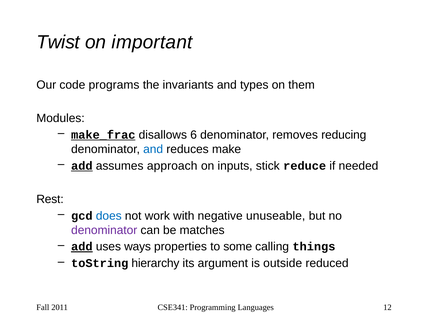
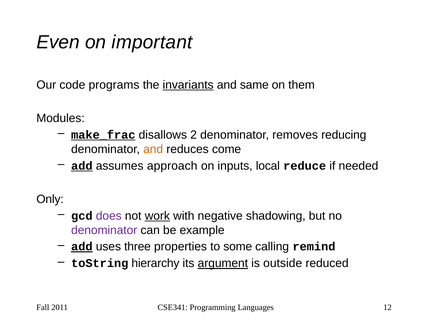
Twist: Twist -> Even
invariants underline: none -> present
types: types -> same
6: 6 -> 2
and at (153, 149) colour: blue -> orange
make: make -> come
stick: stick -> local
Rest: Rest -> Only
does colour: blue -> purple
work underline: none -> present
unuseable: unuseable -> shadowing
matches: matches -> example
ways: ways -> three
things: things -> remind
argument underline: none -> present
